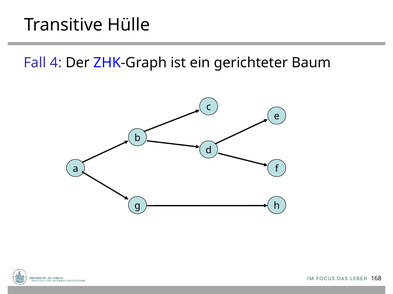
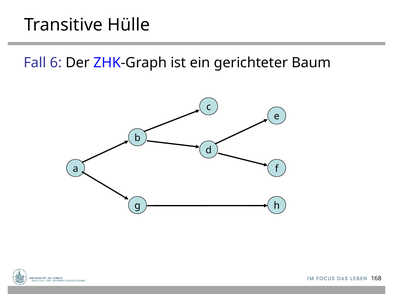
4: 4 -> 6
